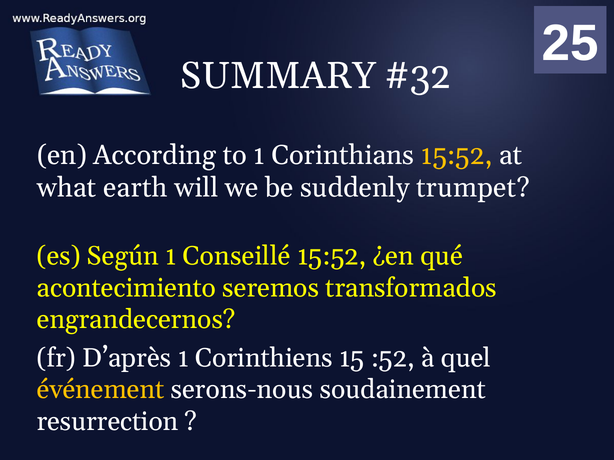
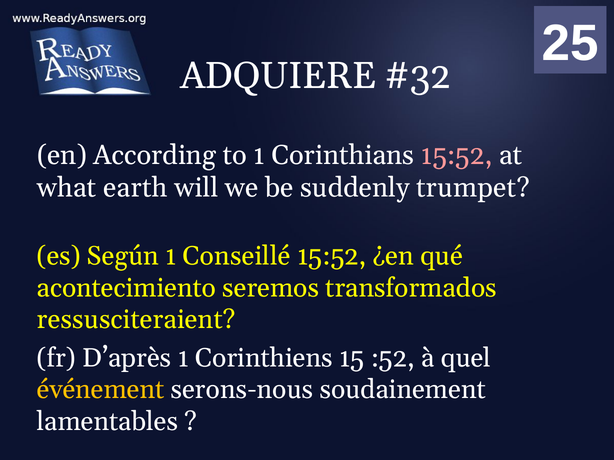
SUMMARY: SUMMARY -> ADQUIERE
15:52 at (457, 155) colour: yellow -> pink
engrandecernos: engrandecernos -> ressusciteraient
resurrection: resurrection -> lamentables
